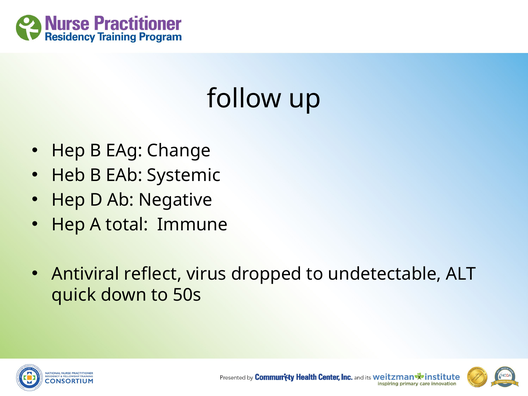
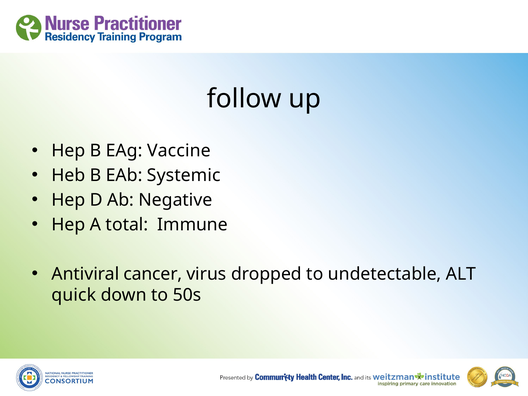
Change: Change -> Vaccine
reflect: reflect -> cancer
